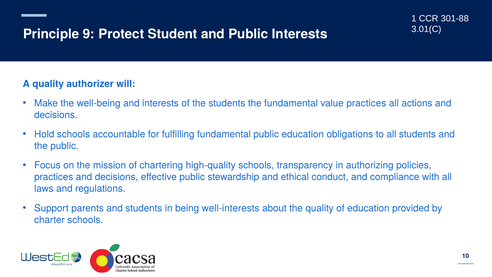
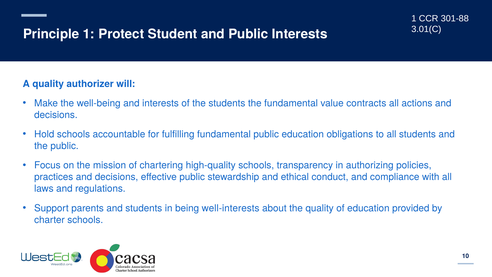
Principle 9: 9 -> 1
value practices: practices -> contracts
